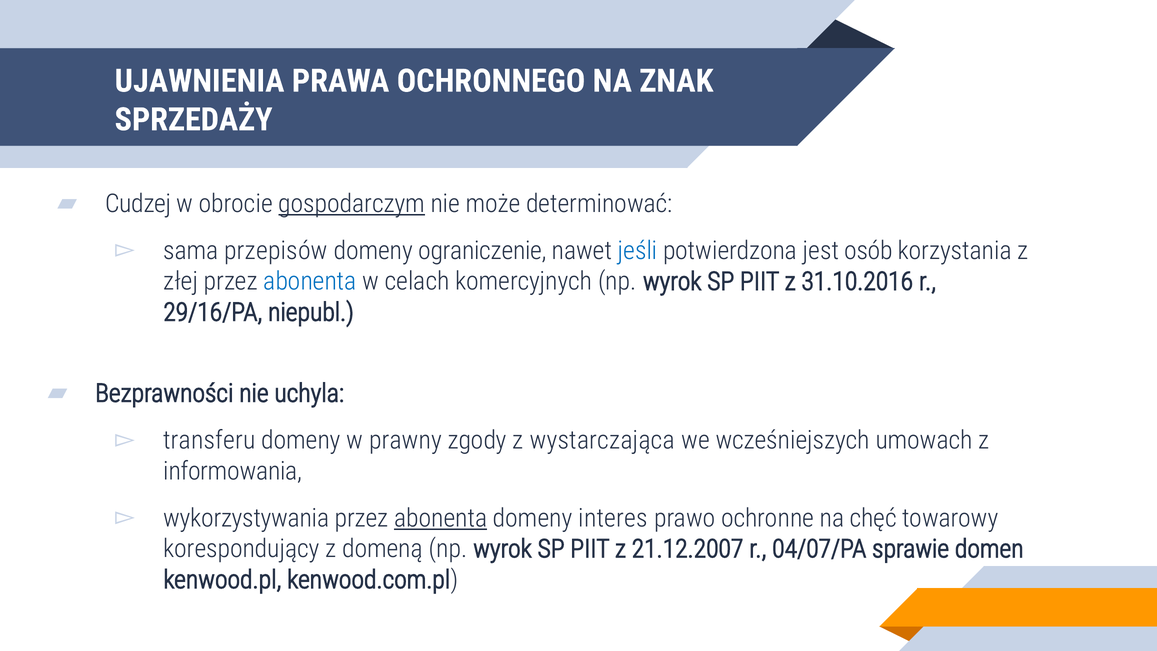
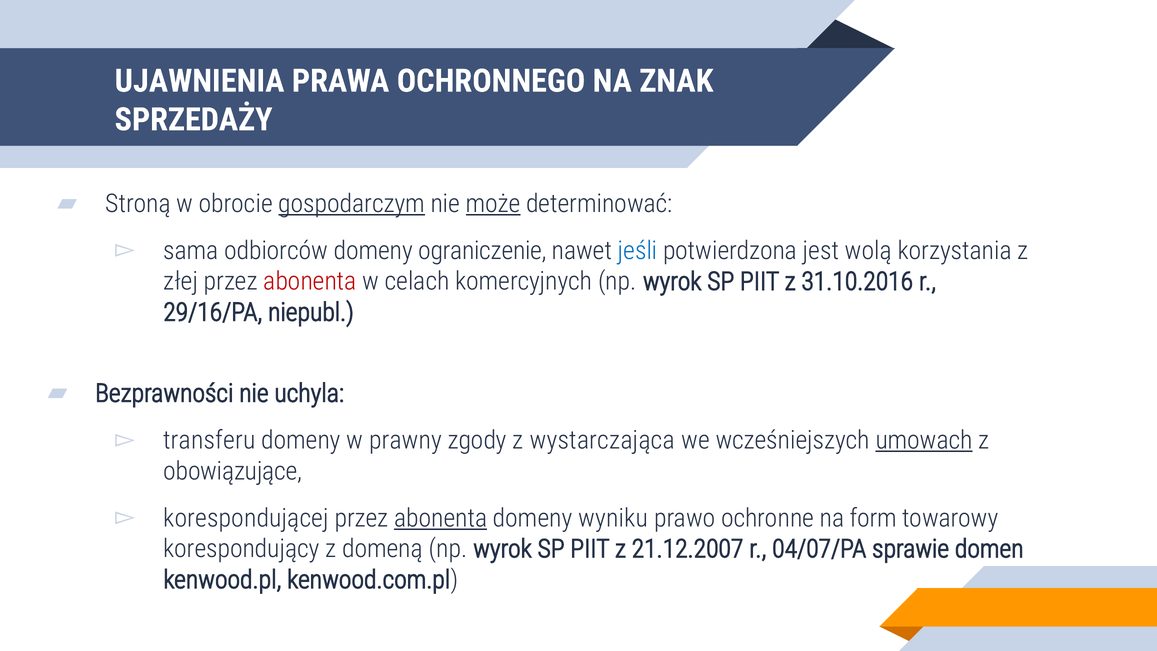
Cudzej: Cudzej -> Stroną
może underline: none -> present
przepisów: przepisów -> odbiorców
osób: osób -> wolą
abonenta at (310, 281) colour: blue -> red
umowach underline: none -> present
informowania: informowania -> obowiązujące
wykorzystywania: wykorzystywania -> korespondującej
interes: interes -> wyniku
chęć: chęć -> form
